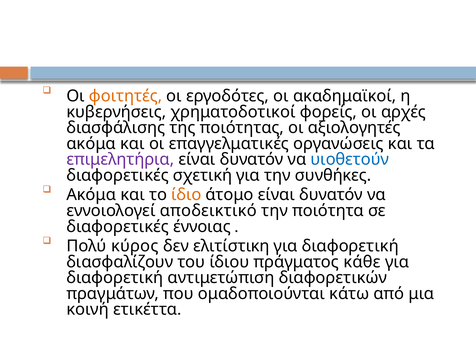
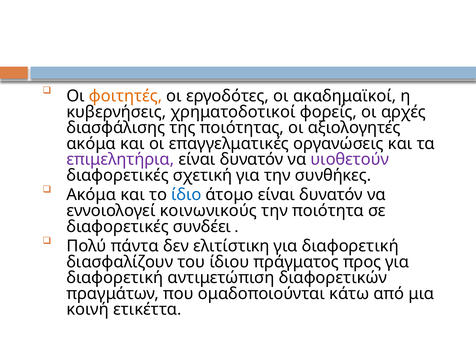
υιοθετούν colour: blue -> purple
ίδιο colour: orange -> blue
αποδεικτικό: αποδεικτικό -> κοινωνικούς
έννοιας: έννοιας -> συνδέει
κύρος: κύρος -> πάντα
κάθε: κάθε -> προς
